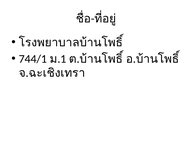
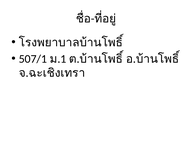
744/1: 744/1 -> 507/1
